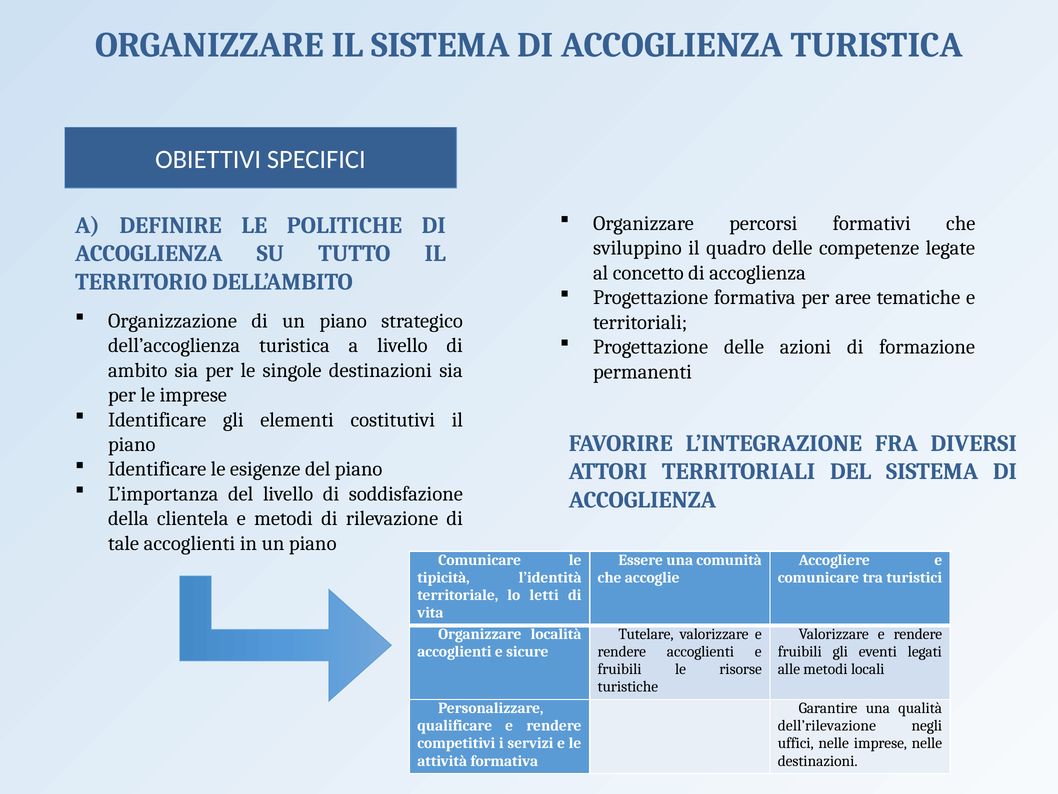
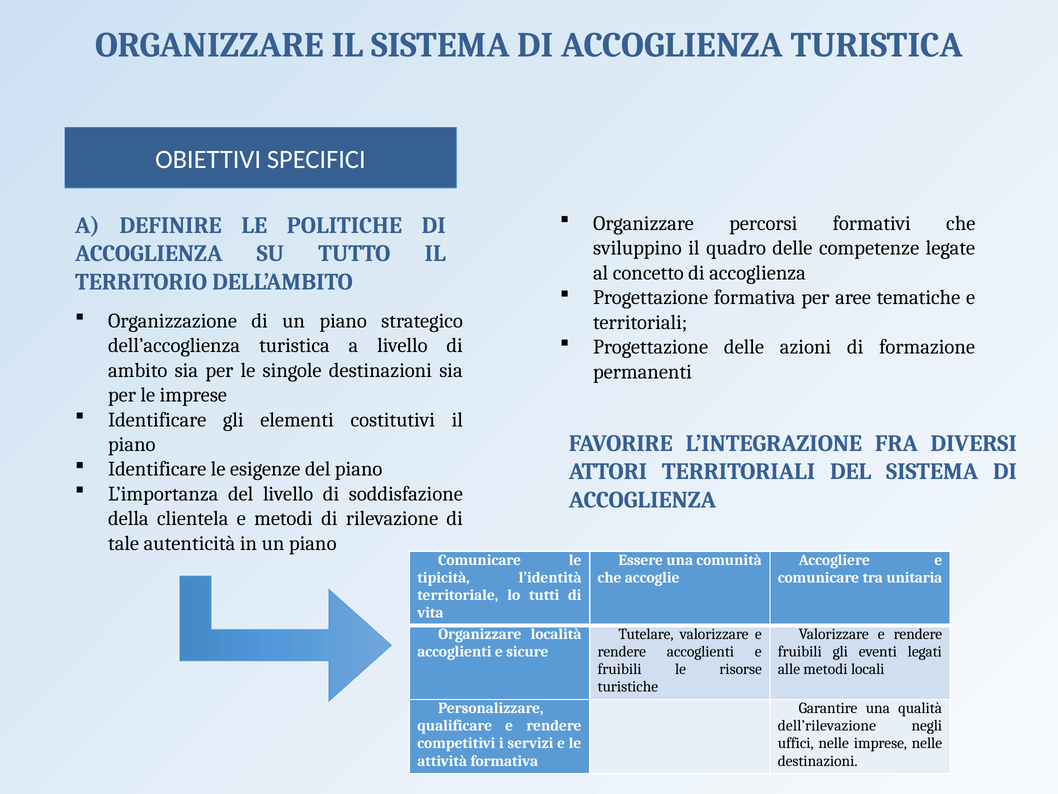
tale accoglienti: accoglienti -> autenticità
turistici: turistici -> unitaria
letti: letti -> tutti
